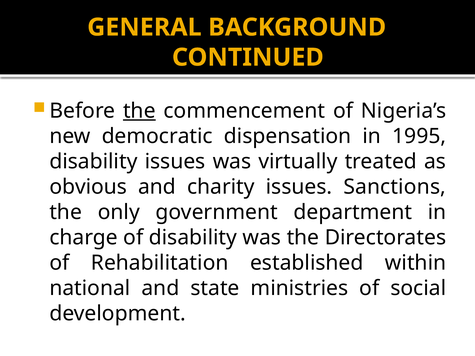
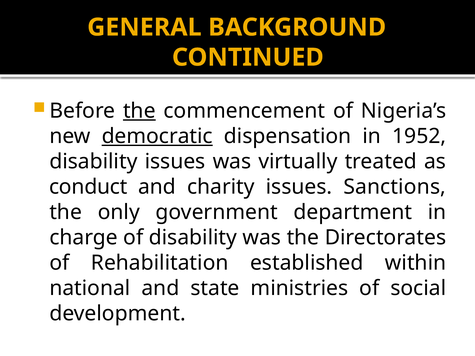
democratic underline: none -> present
1995: 1995 -> 1952
obvious: obvious -> conduct
